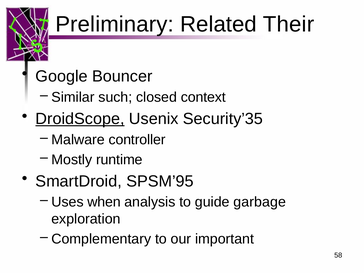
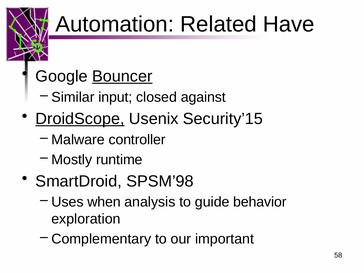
Preliminary: Preliminary -> Automation
Their: Their -> Have
Bouncer underline: none -> present
such: such -> input
context: context -> against
Security’35: Security’35 -> Security’15
SPSM’95: SPSM’95 -> SPSM’98
garbage: garbage -> behavior
